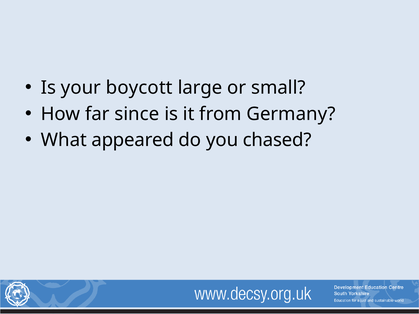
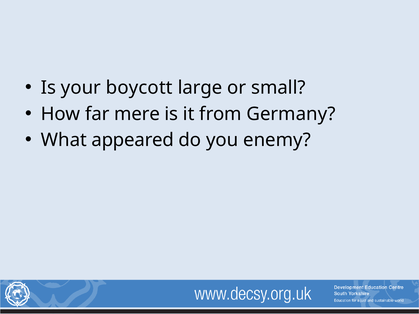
since: since -> mere
chased: chased -> enemy
